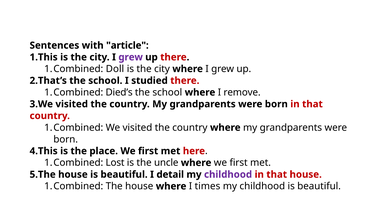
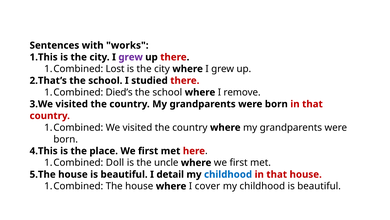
article: article -> works
Doll: Doll -> Lost
Lost: Lost -> Doll
childhood at (228, 174) colour: purple -> blue
times: times -> cover
